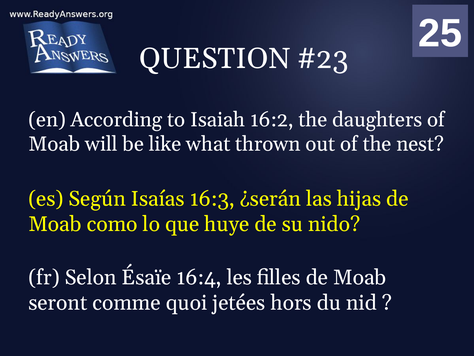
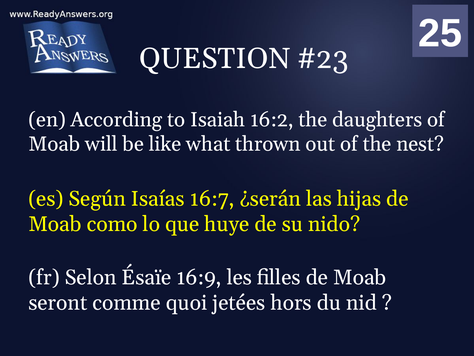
16:3: 16:3 -> 16:7
16:4: 16:4 -> 16:9
